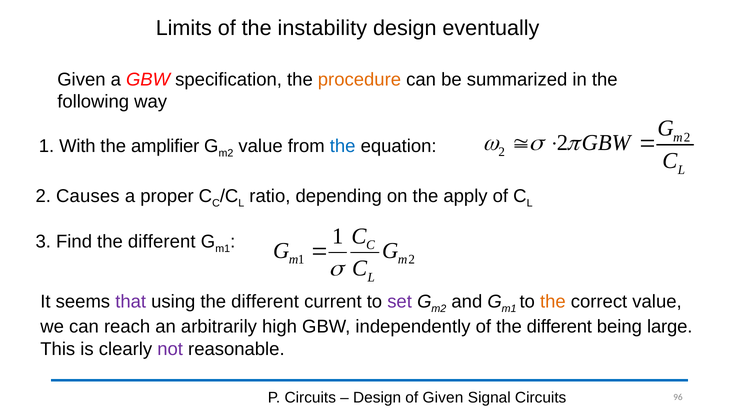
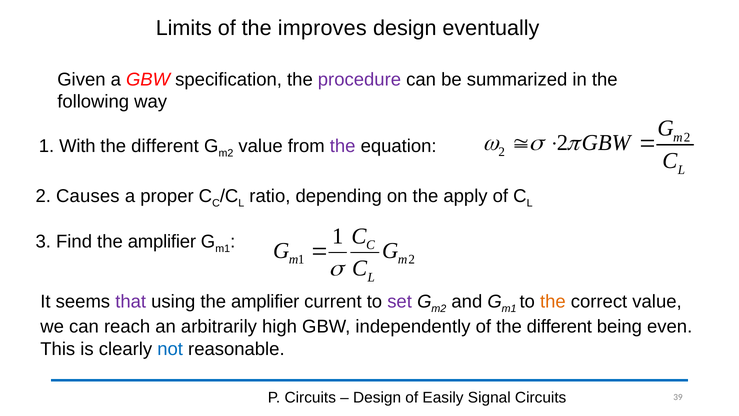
instability: instability -> improves
procedure colour: orange -> purple
amplifier at (165, 146): amplifier -> different
the at (343, 146) colour: blue -> purple
Find the different: different -> amplifier
using the different: different -> amplifier
large: large -> even
not colour: purple -> blue
of Given: Given -> Easily
96: 96 -> 39
